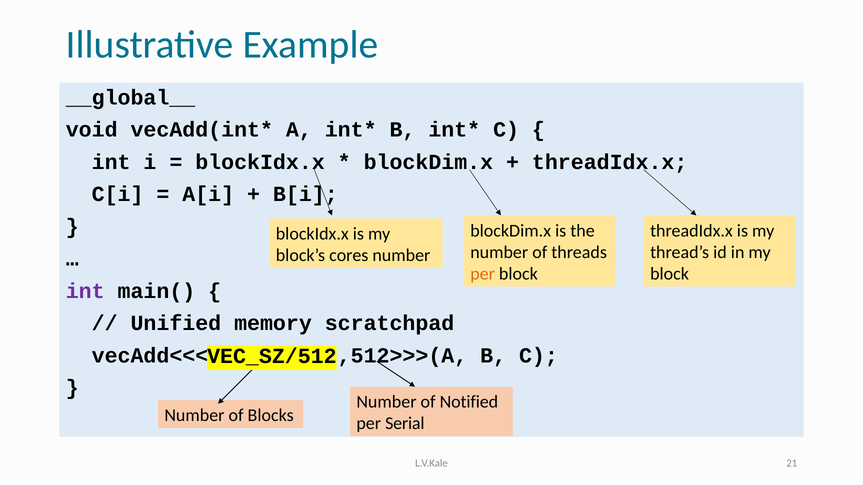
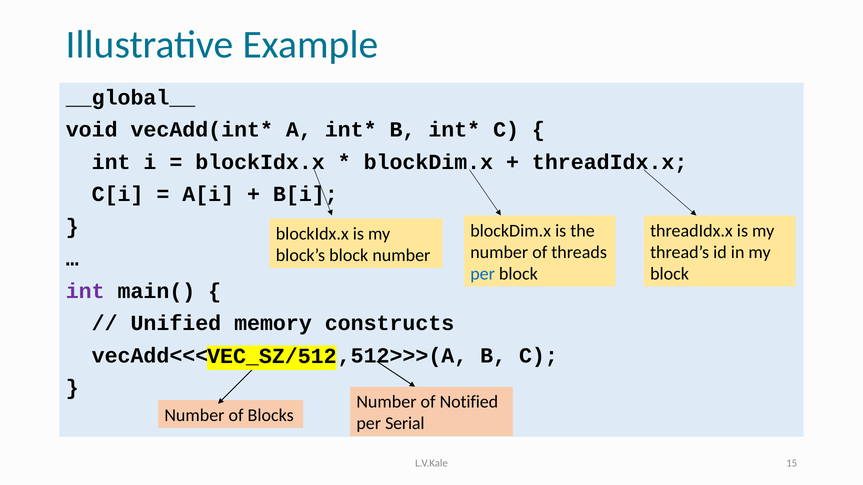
block’s cores: cores -> block
per at (483, 274) colour: orange -> blue
scratchpad: scratchpad -> constructs
21: 21 -> 15
